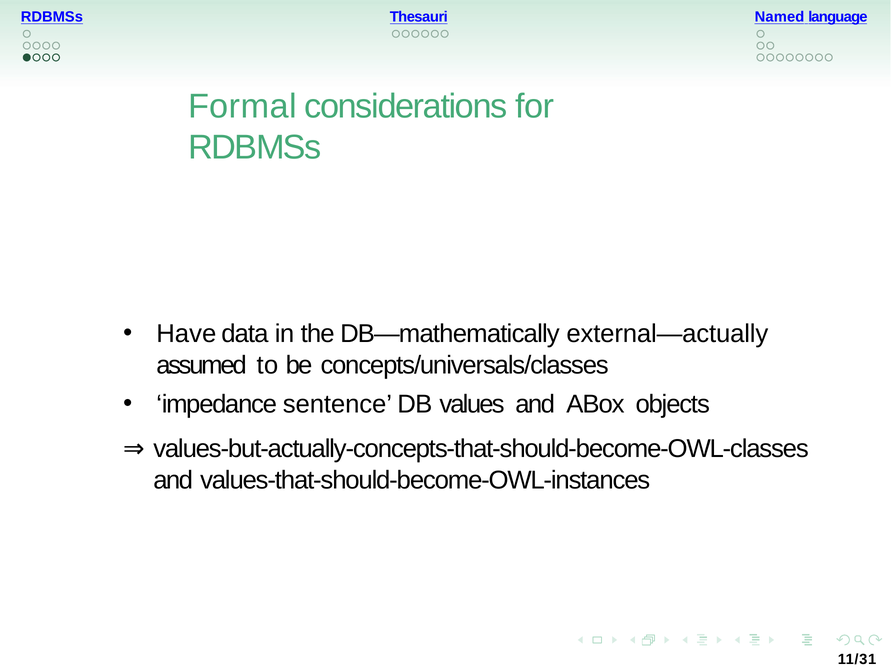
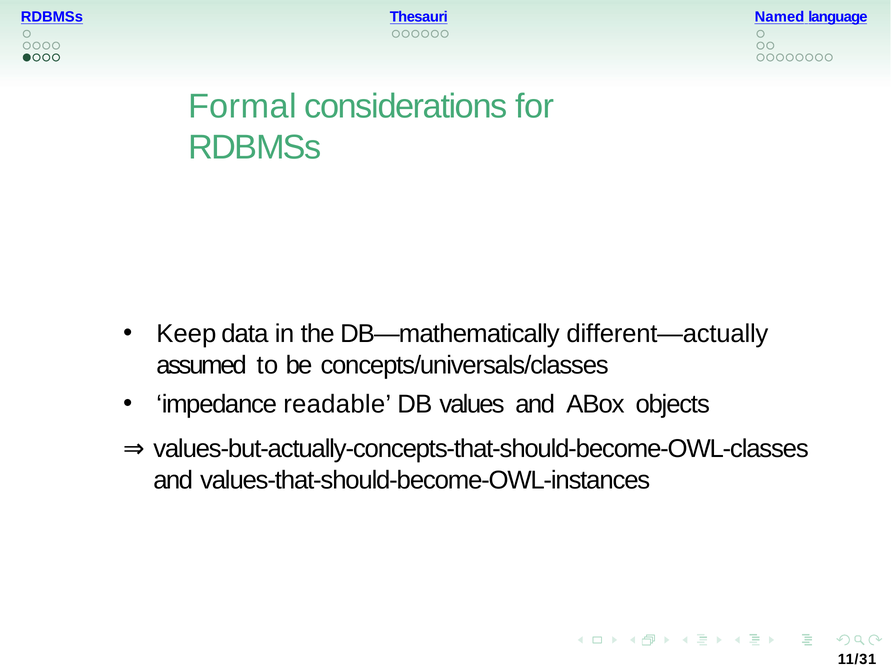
Have: Have -> Keep
external—actually: external—actually -> different—actually
sentence: sentence -> readable
